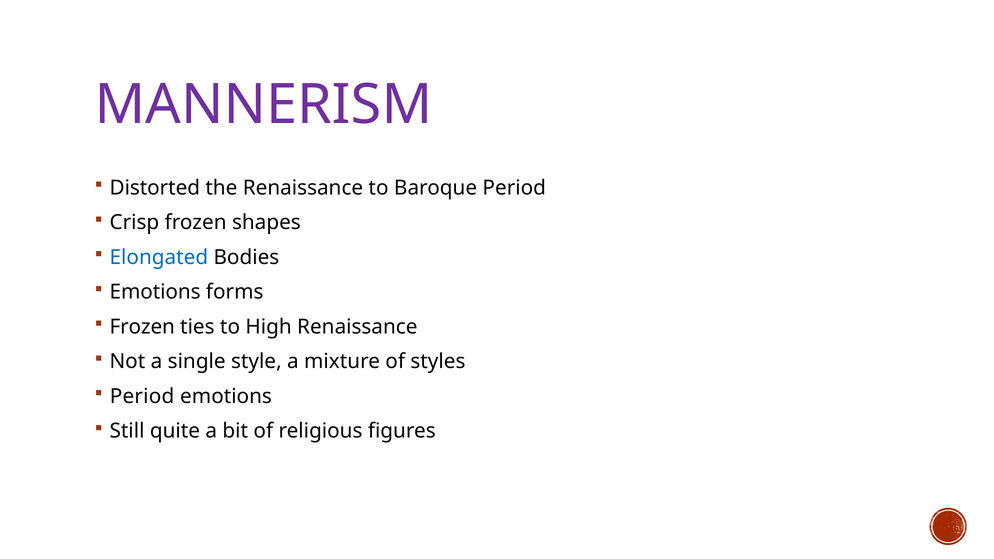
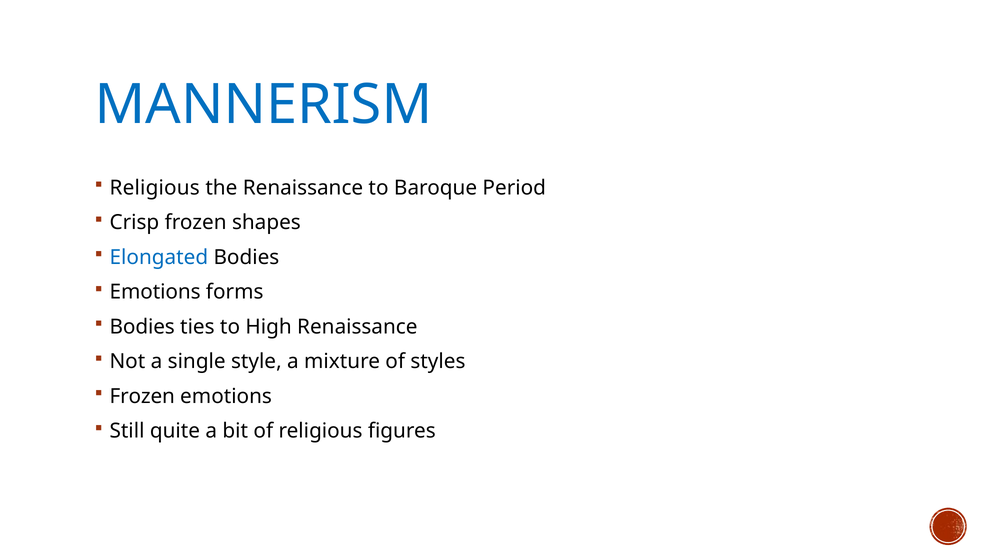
MANNERISM colour: purple -> blue
Distorted at (155, 188): Distorted -> Religious
Frozen at (142, 327): Frozen -> Bodies
Period at (142, 396): Period -> Frozen
